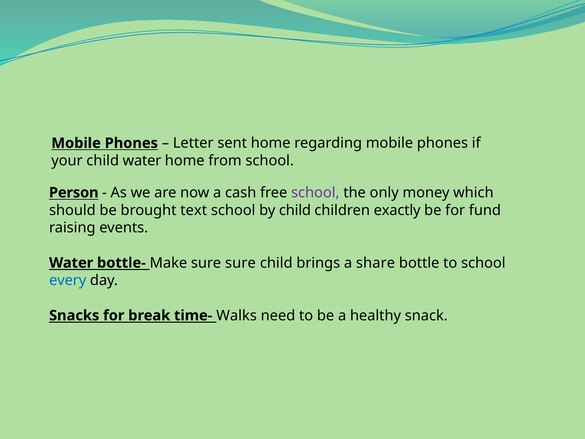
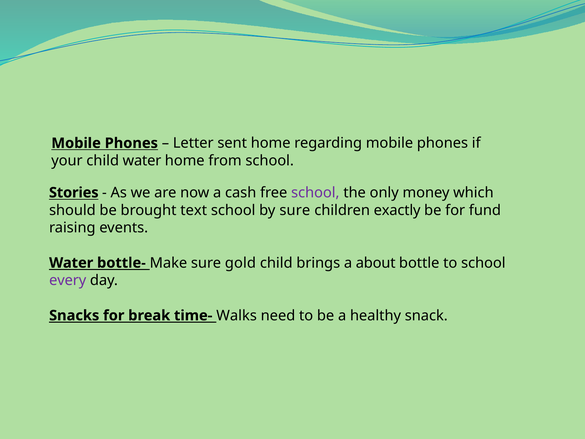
Person: Person -> Stories
by child: child -> sure
sure sure: sure -> gold
share: share -> about
every colour: blue -> purple
